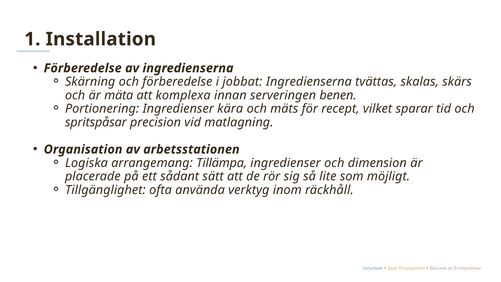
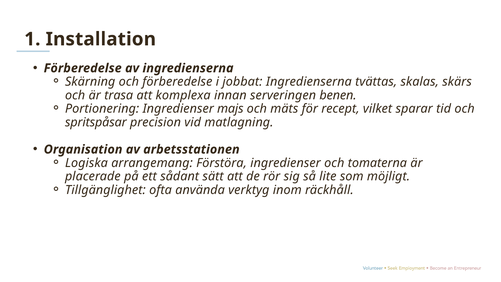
mäta: mäta -> trasa
kära: kära -> majs
Tillämpa: Tillämpa -> Förstöra
dimension: dimension -> tomaterna
